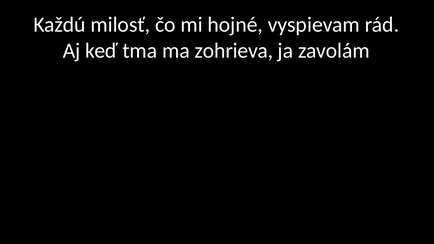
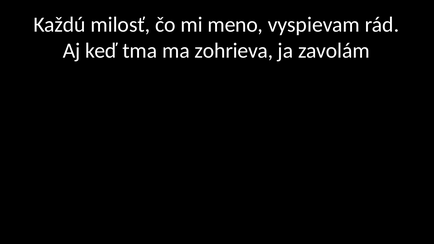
hojné: hojné -> meno
